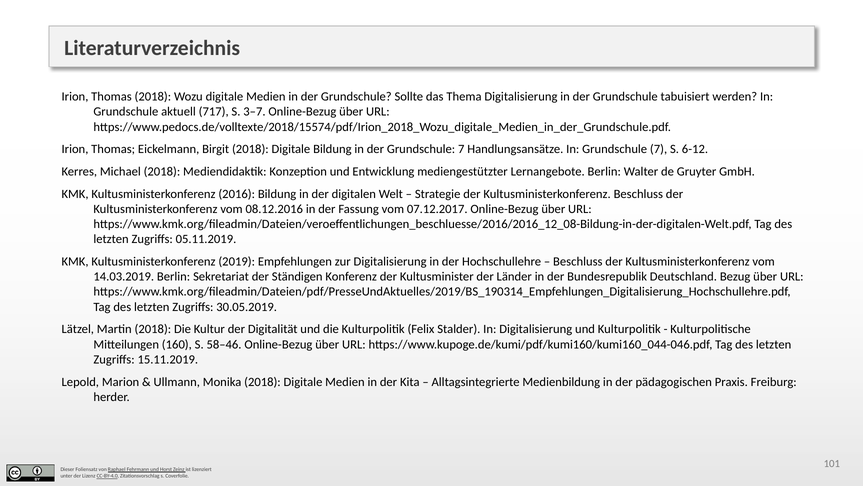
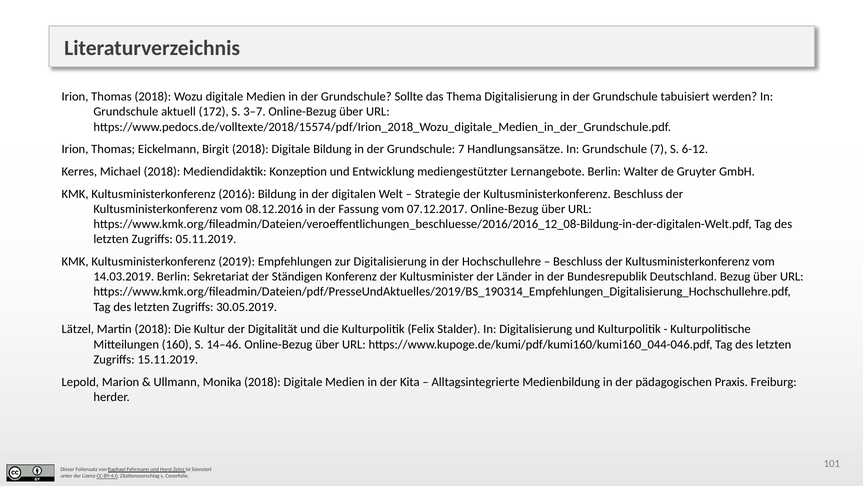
717: 717 -> 172
58–46: 58–46 -> 14–46
